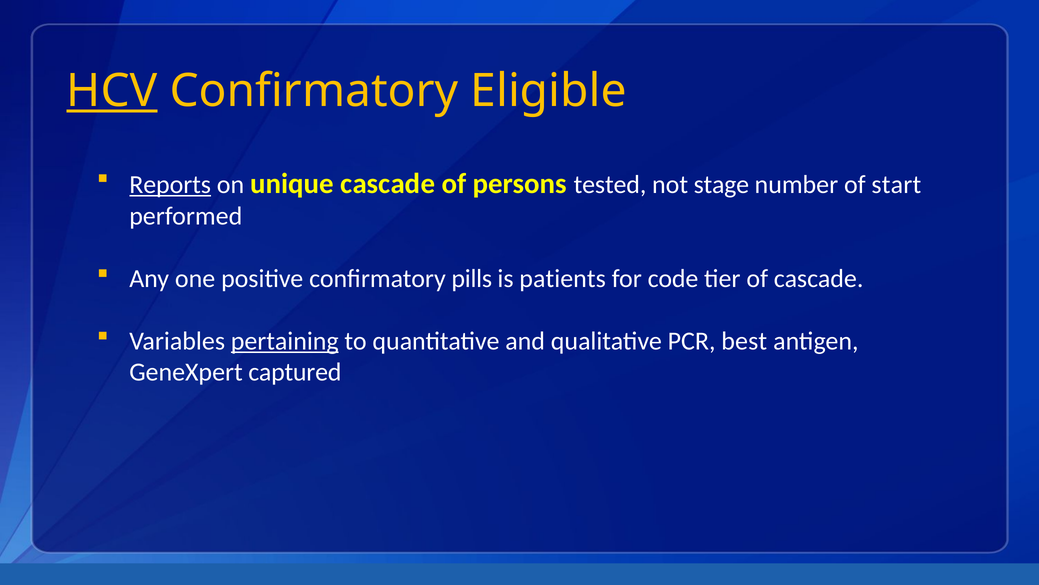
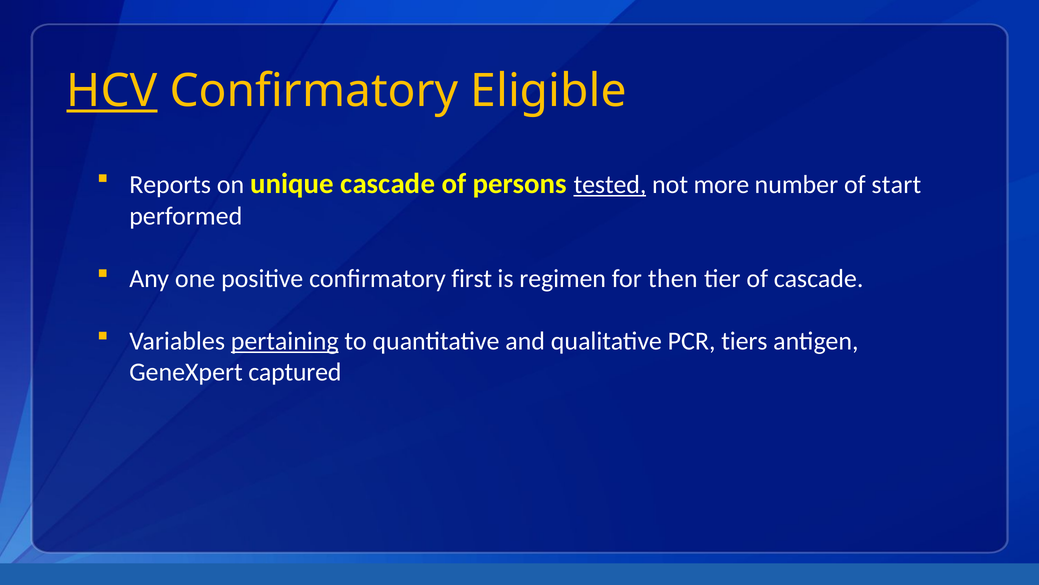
Reports underline: present -> none
tested underline: none -> present
stage: stage -> more
pills: pills -> first
patients: patients -> regimen
code: code -> then
best: best -> tiers
